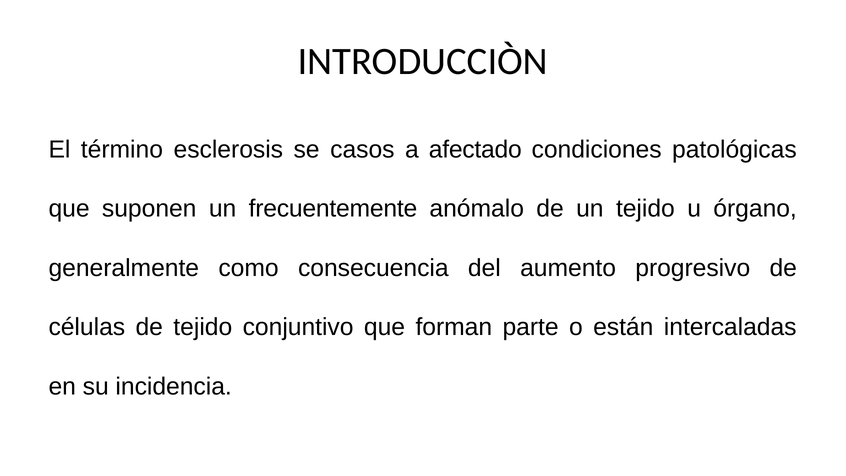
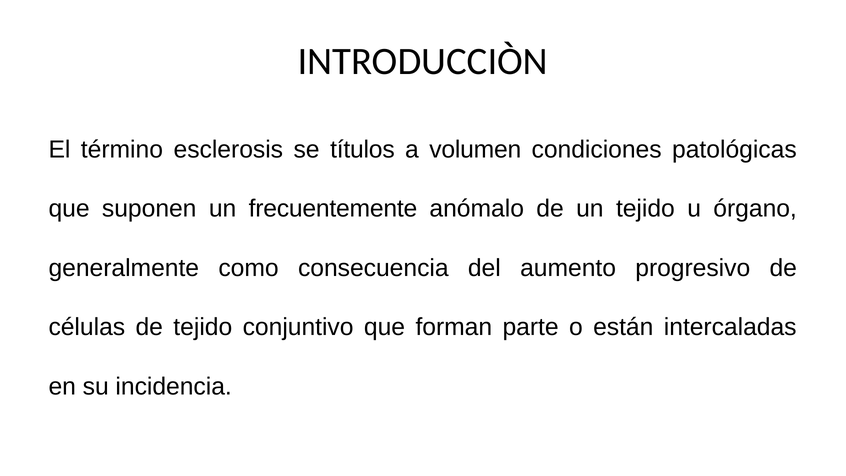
casos: casos -> títulos
afectado: afectado -> volumen
